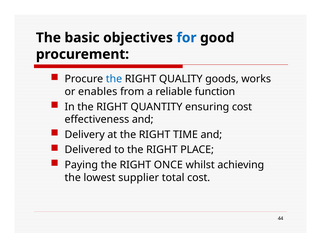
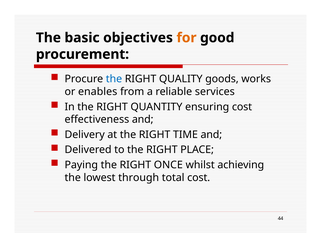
for colour: blue -> orange
function: function -> services
supplier: supplier -> through
